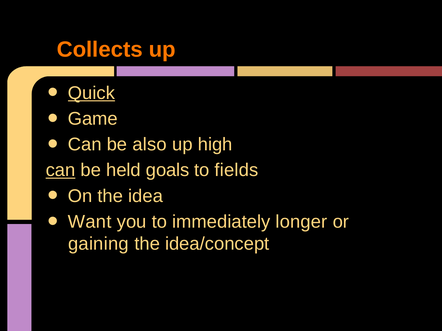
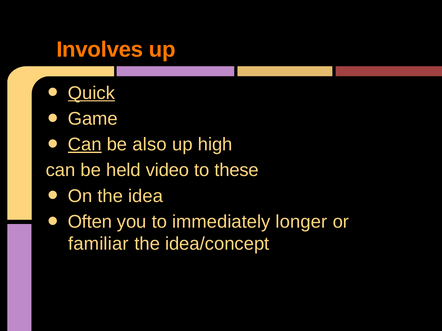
Collects: Collects -> Involves
Can at (85, 145) underline: none -> present
can at (61, 170) underline: present -> none
goals: goals -> video
fields: fields -> these
Want: Want -> Often
gaining: gaining -> familiar
